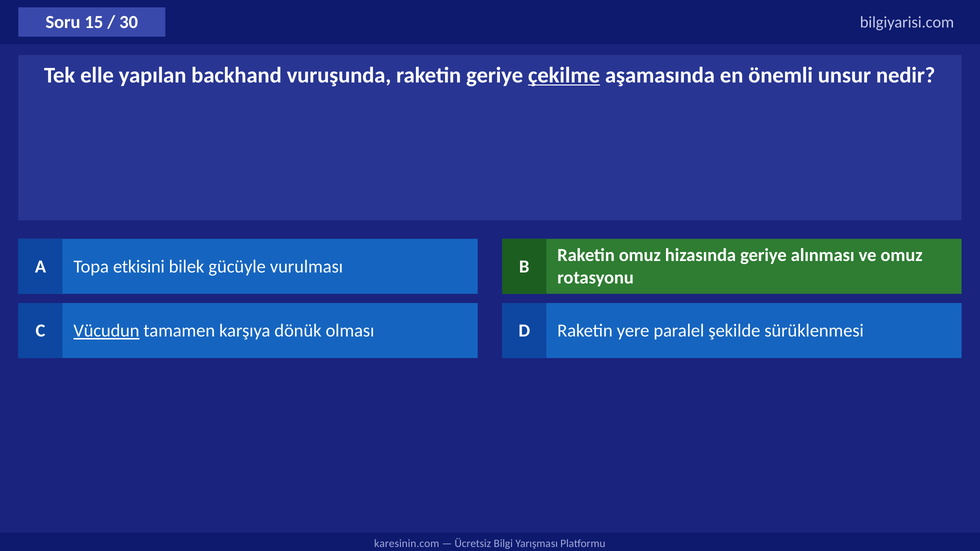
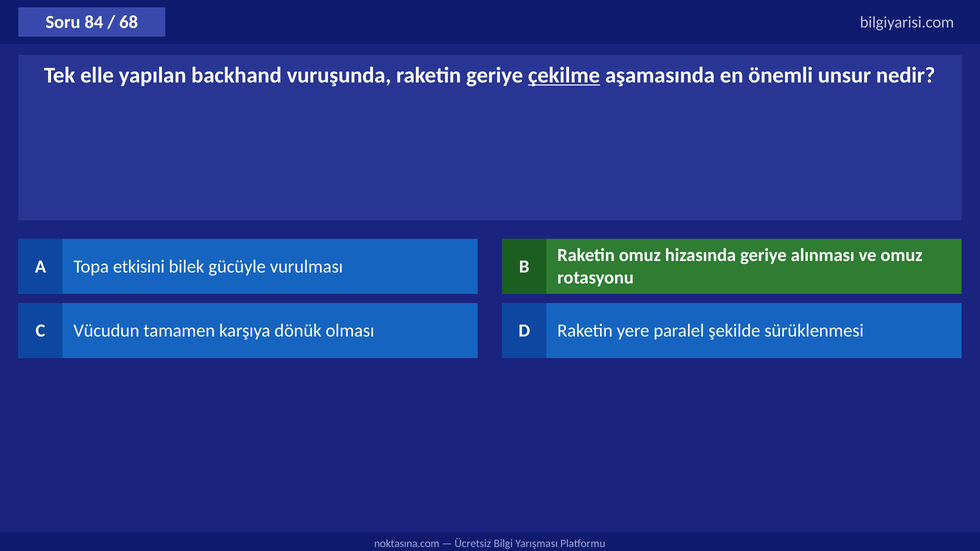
15: 15 -> 84
30: 30 -> 68
Vücudun underline: present -> none
karesinin.com: karesinin.com -> noktasına.com
